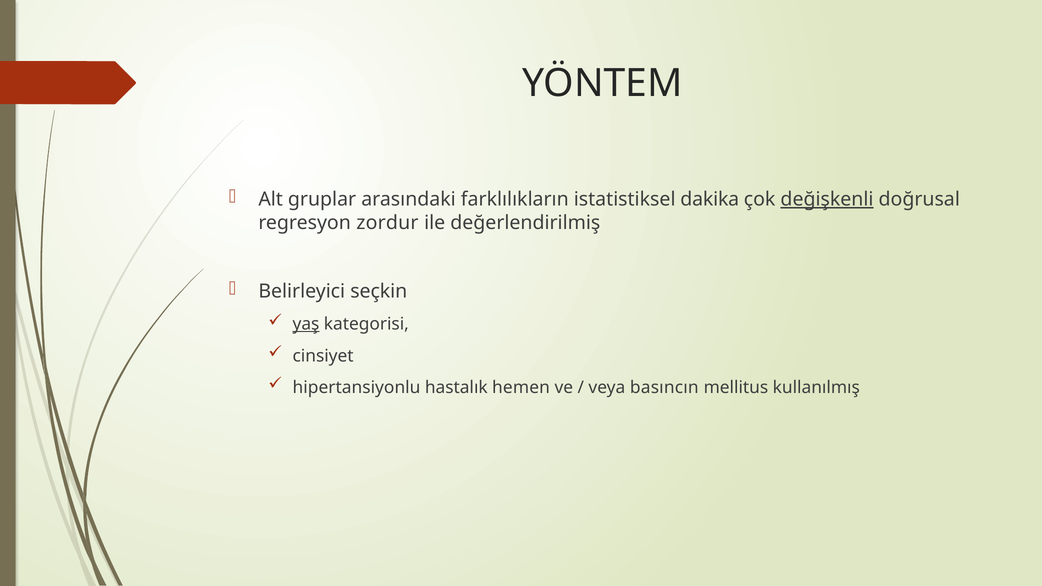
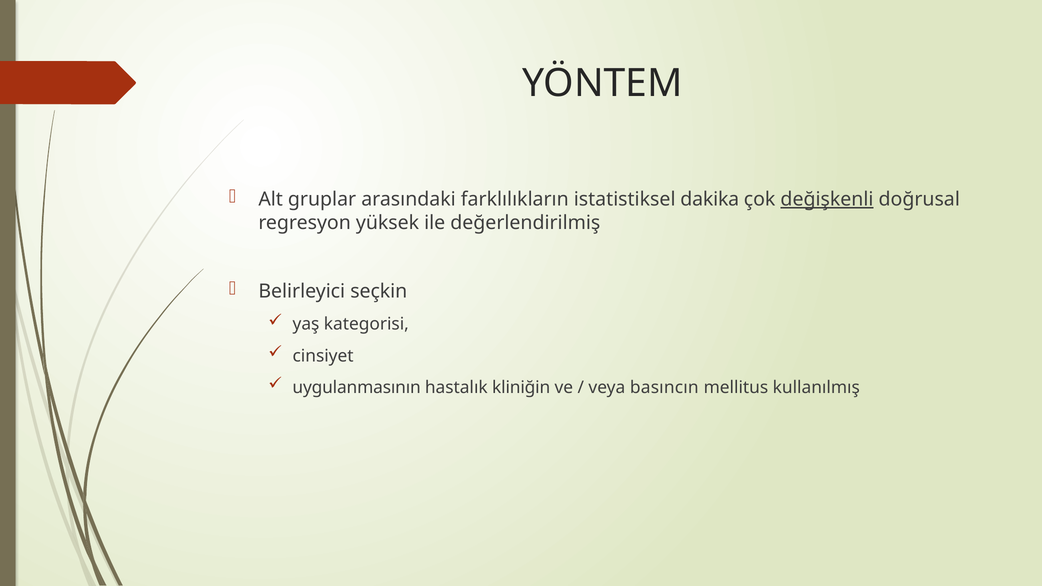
zordur: zordur -> yüksek
yaş underline: present -> none
hipertansiyonlu: hipertansiyonlu -> uygulanmasının
hemen: hemen -> kliniğin
